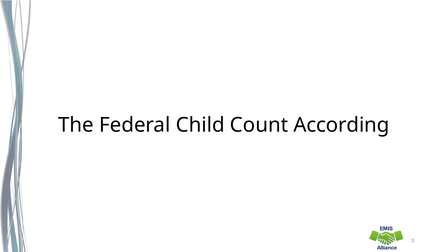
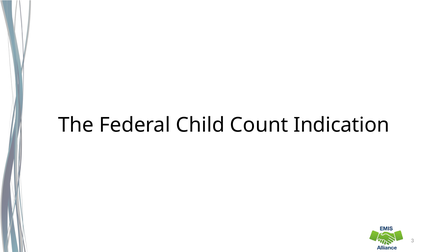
According: According -> Indication
